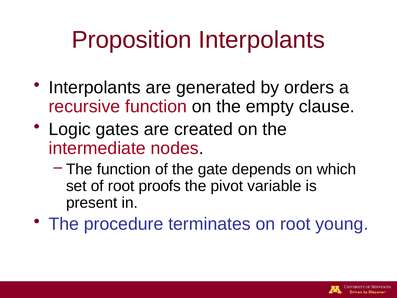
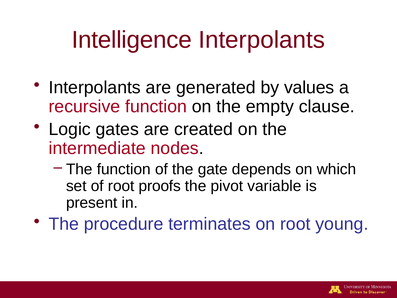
Proposition: Proposition -> Intelligence
orders: orders -> values
